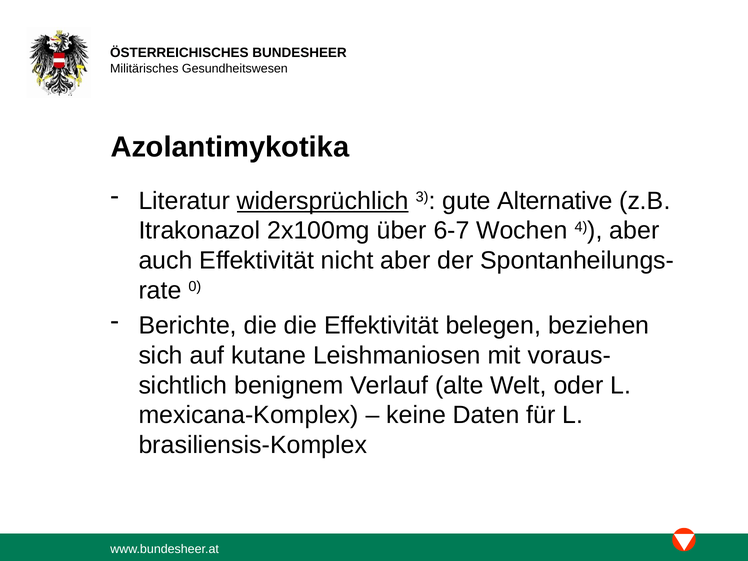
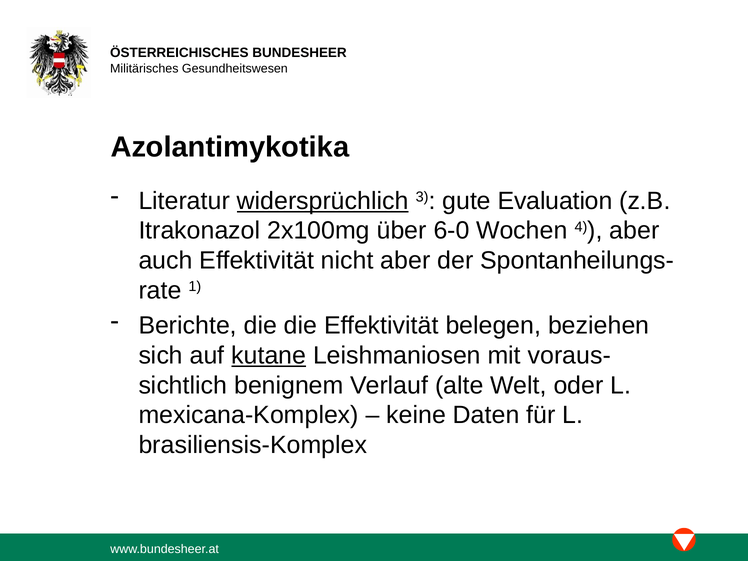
Alternative: Alternative -> Evaluation
6-7: 6-7 -> 6-0
0: 0 -> 1
kutane underline: none -> present
